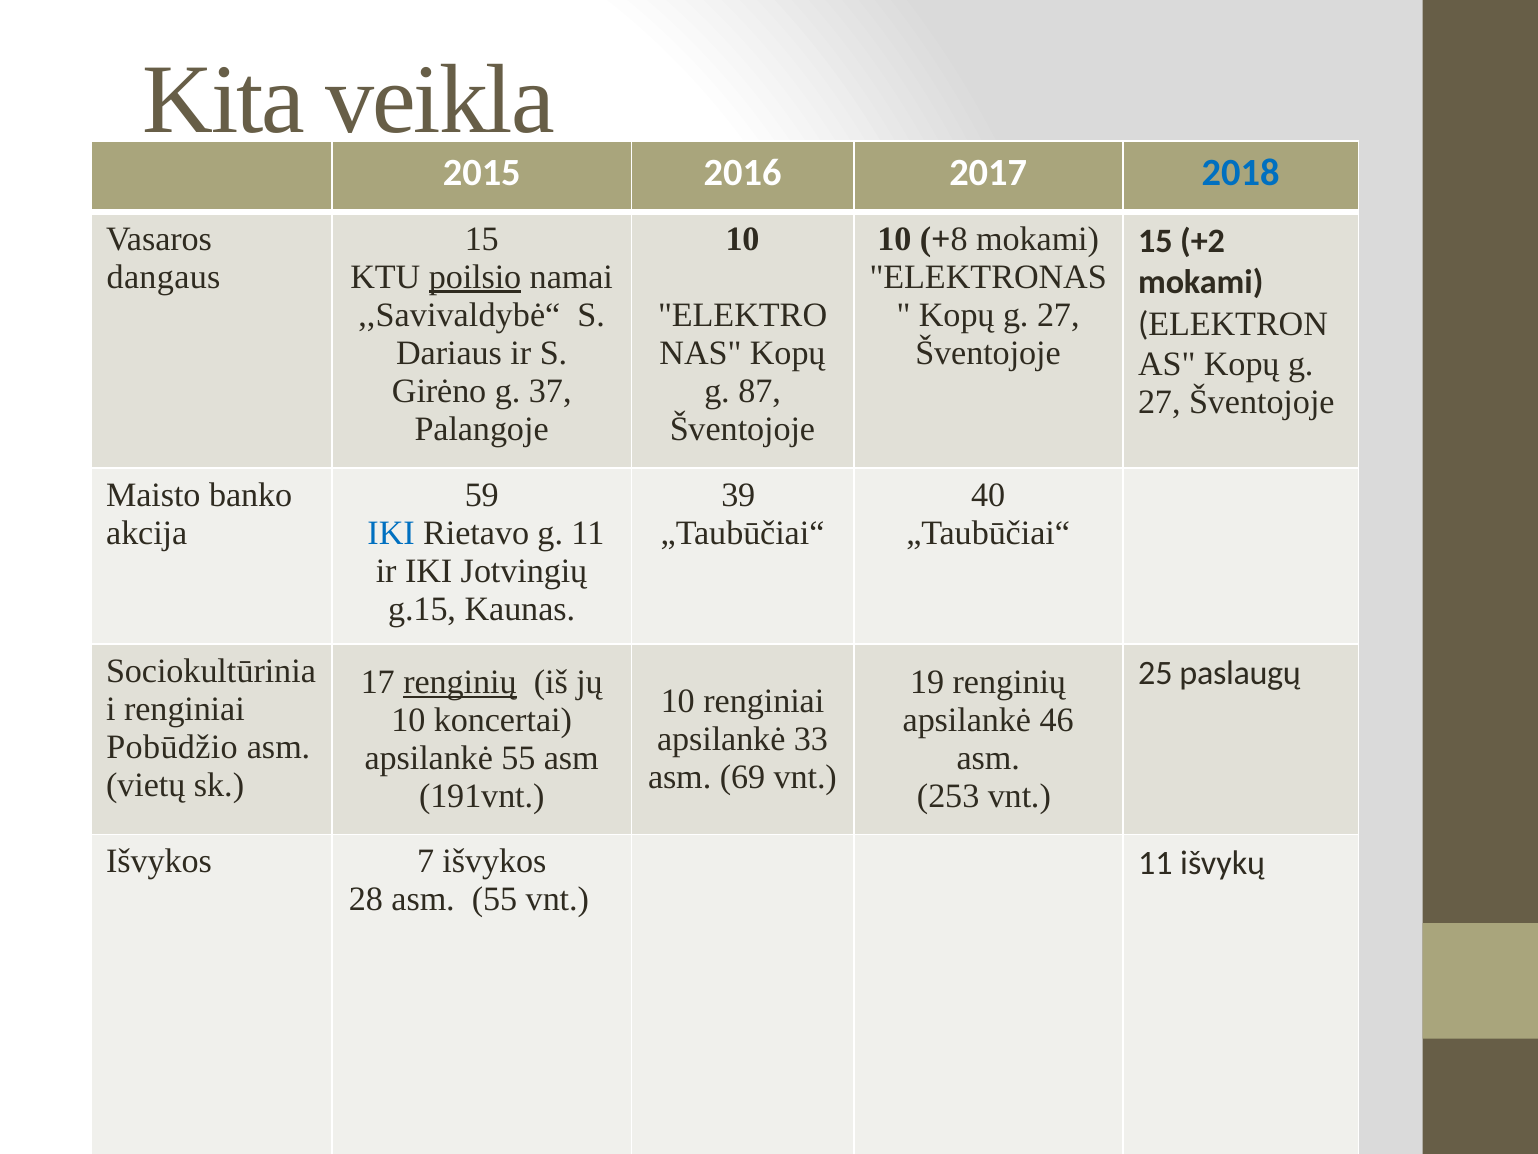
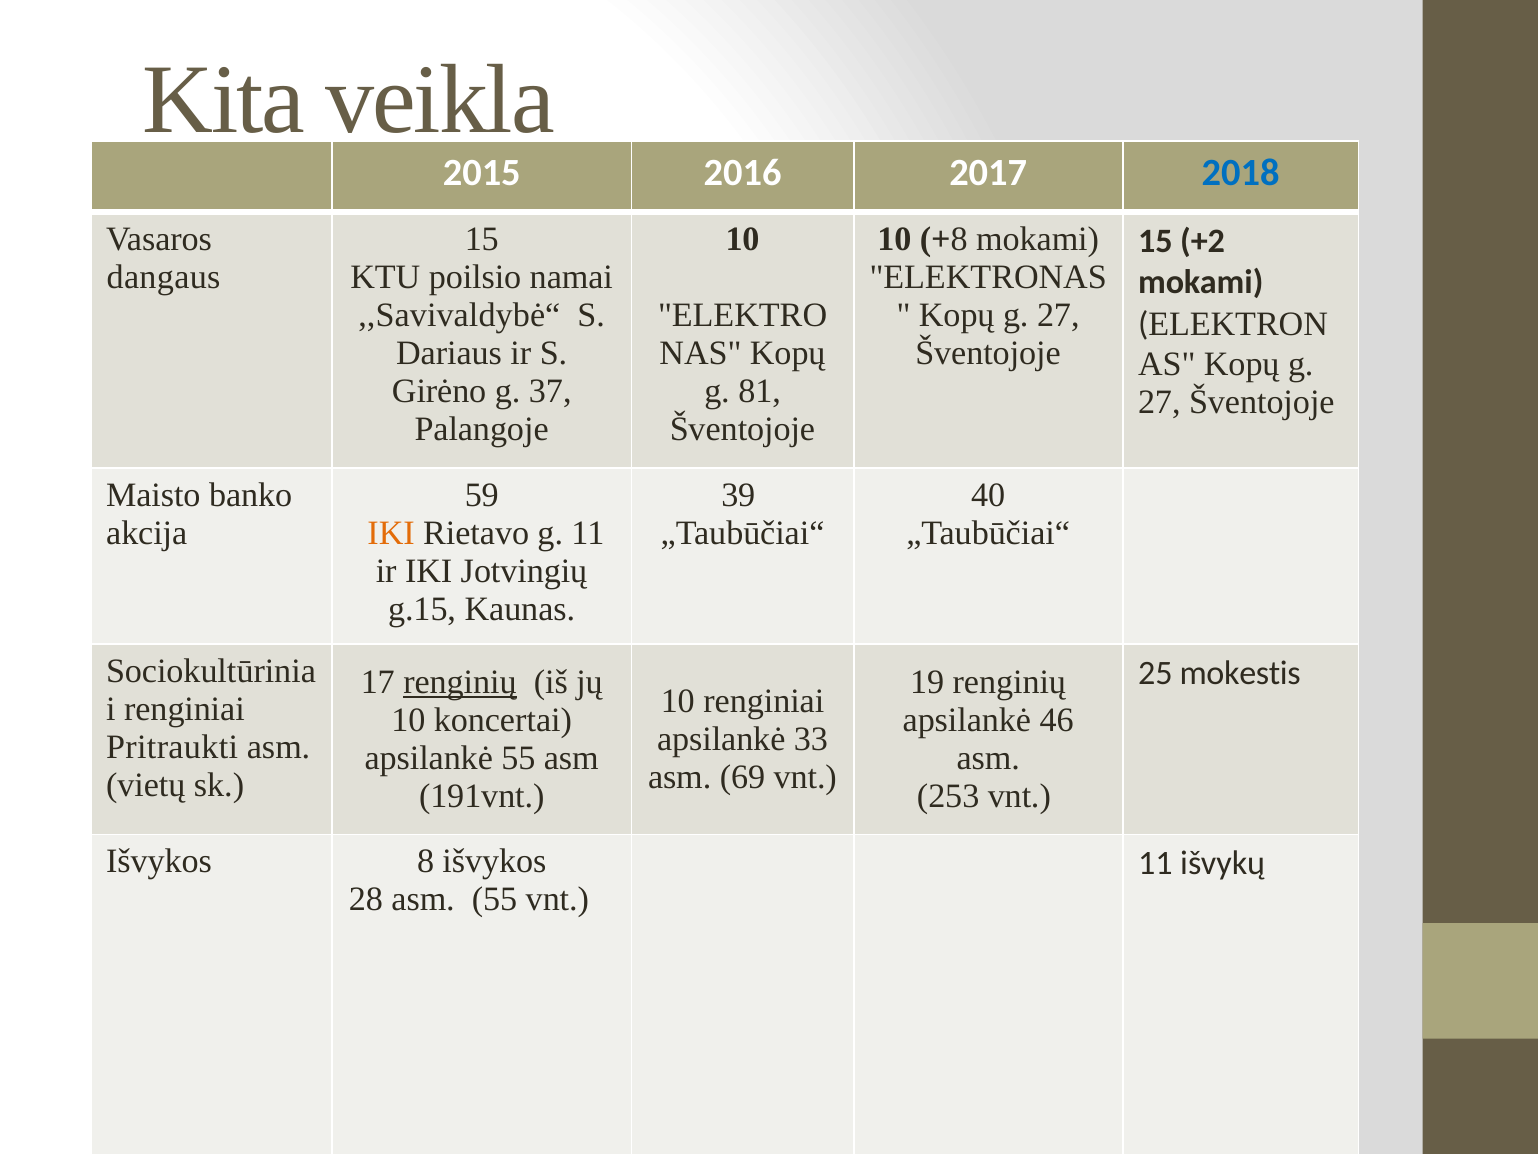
poilsio underline: present -> none
87: 87 -> 81
IKI at (391, 533) colour: blue -> orange
paslaugų: paslaugų -> mokestis
Pobūdžio: Pobūdžio -> Pritraukti
7: 7 -> 8
